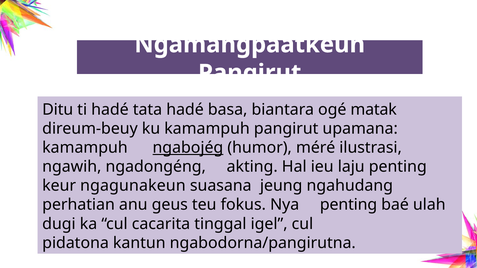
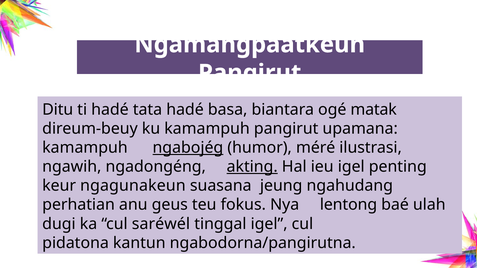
akting underline: none -> present
ieu laju: laju -> igel
Nya penting: penting -> lentong
cacarita: cacarita -> saréwél
